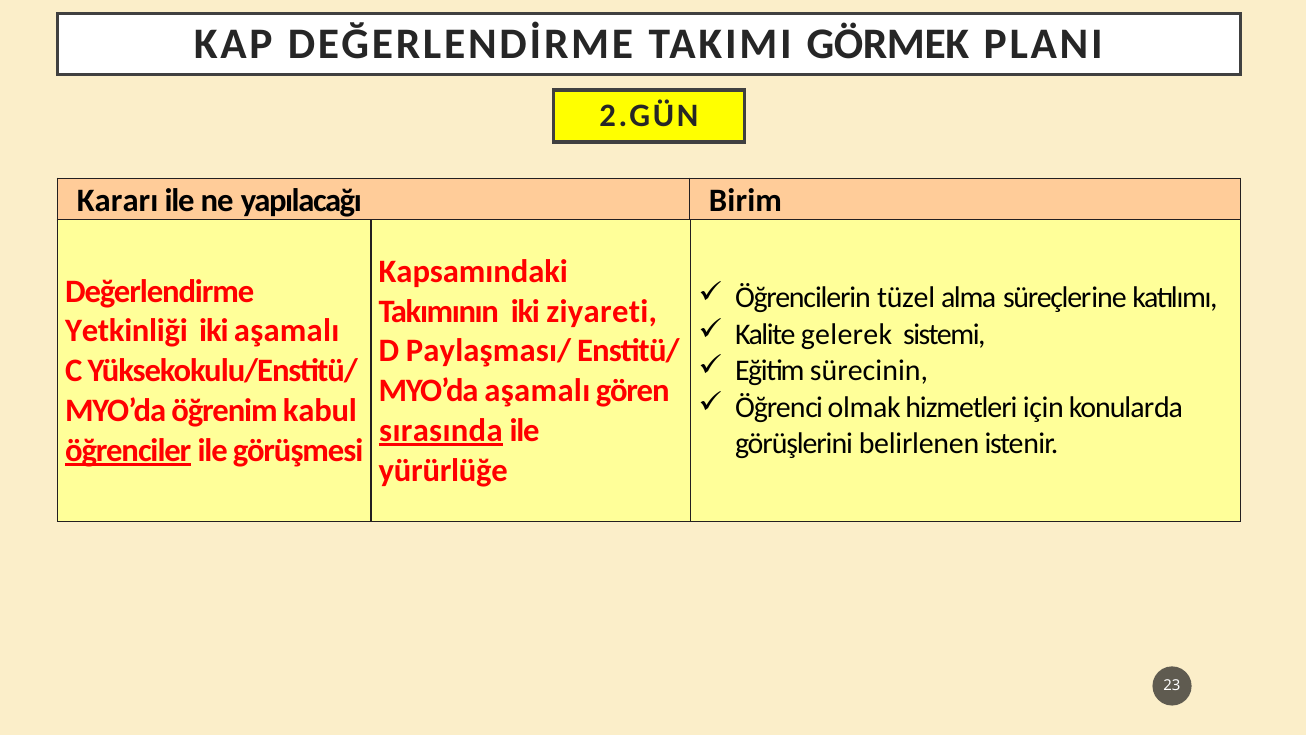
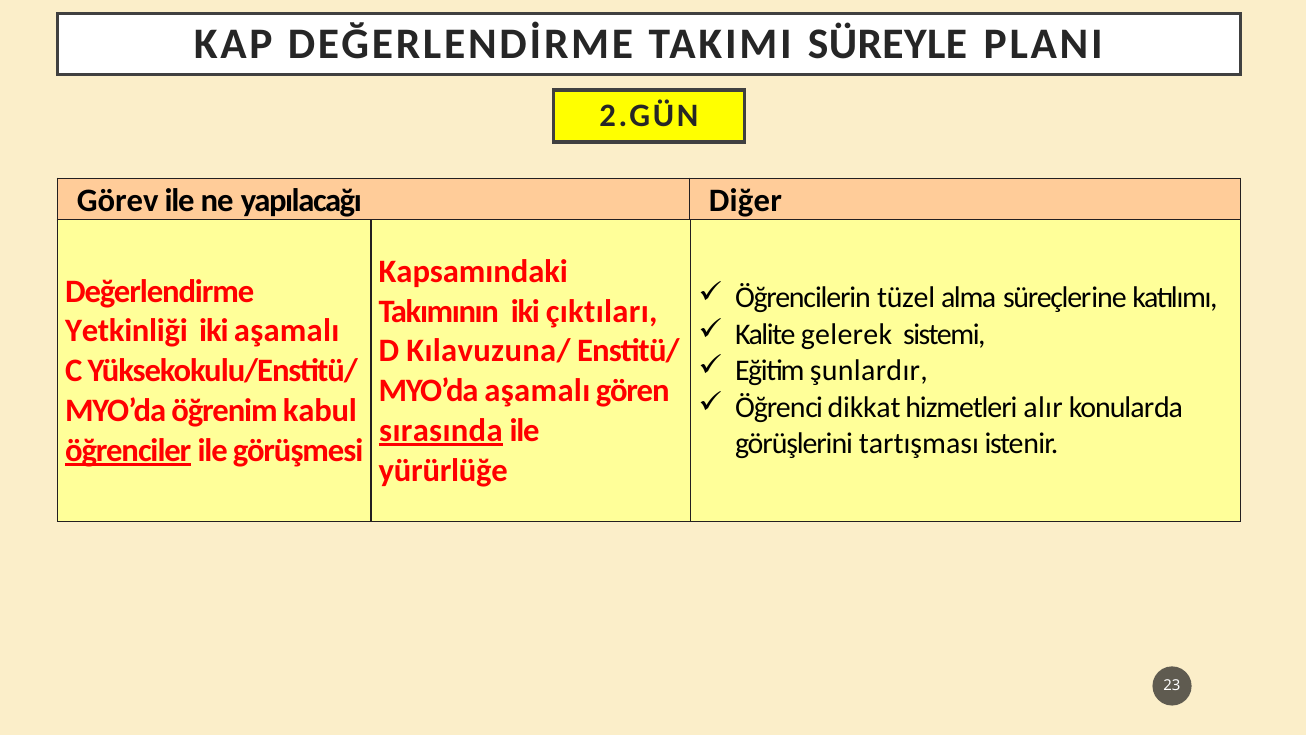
GÖRMEK: GÖRMEK -> SÜREYLE
Kararı: Kararı -> Görev
Birim: Birim -> Diğer
ziyareti: ziyareti -> çıktıları
Paylaşması/: Paylaşması/ -> Kılavuzuna/
sürecinin: sürecinin -> şunlardır
olmak: olmak -> dikkat
için: için -> alır
belirlenen: belirlenen -> tartışması
